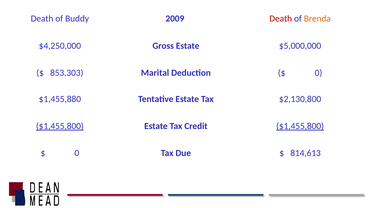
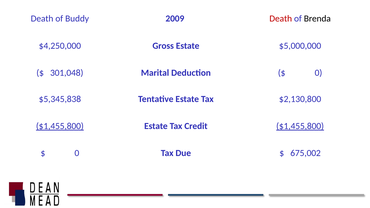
Brenda colour: orange -> black
853,303: 853,303 -> 301,048
$1,455,880: $1,455,880 -> $5,345,838
814,613: 814,613 -> 675,002
